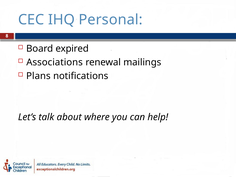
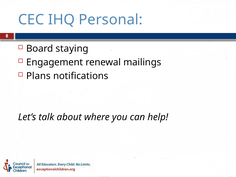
expired: expired -> staying
Associations: Associations -> Engagement
